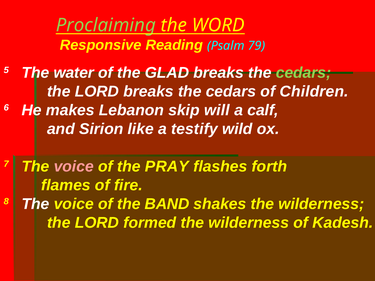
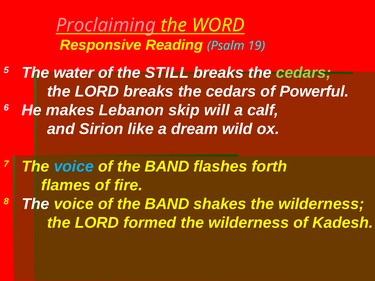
Proclaiming colour: light green -> pink
79: 79 -> 19
GLAD: GLAD -> STILL
Children: Children -> Powerful
testify: testify -> dream
voice at (74, 167) colour: pink -> light blue
PRAY at (167, 167): PRAY -> BAND
